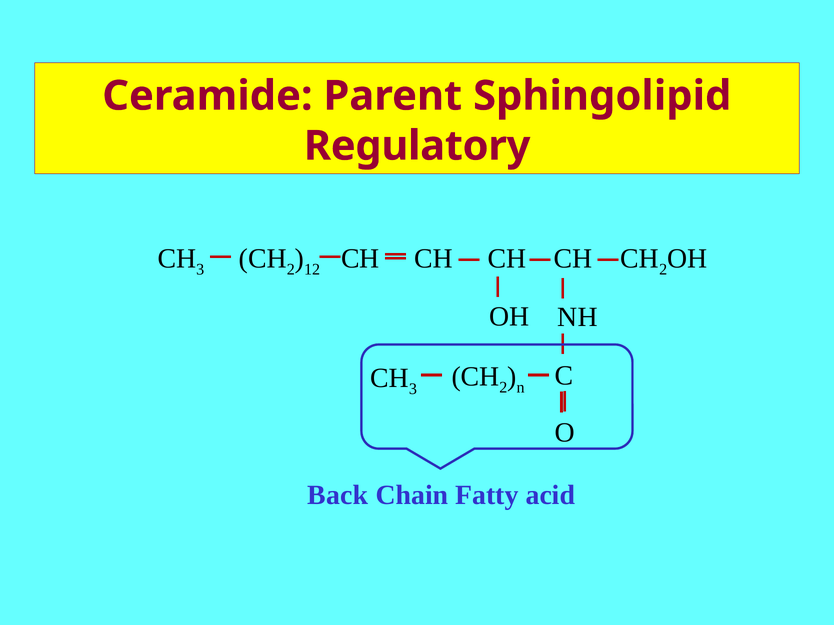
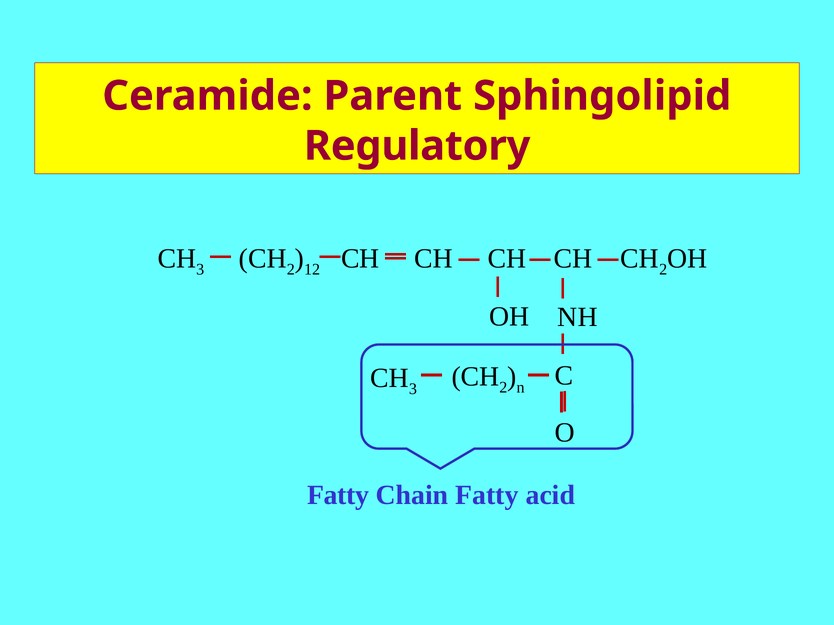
Back at (338, 495): Back -> Fatty
